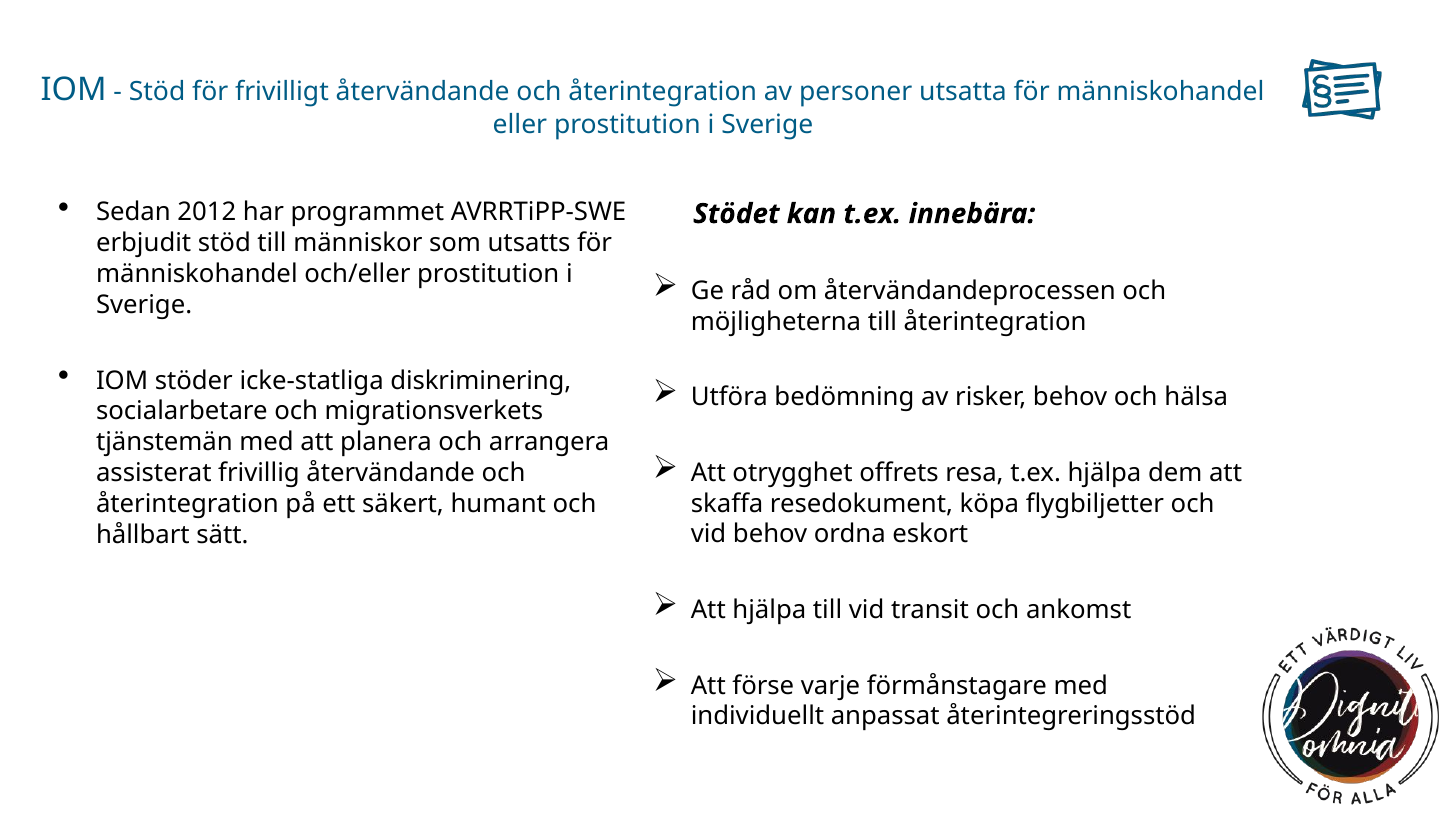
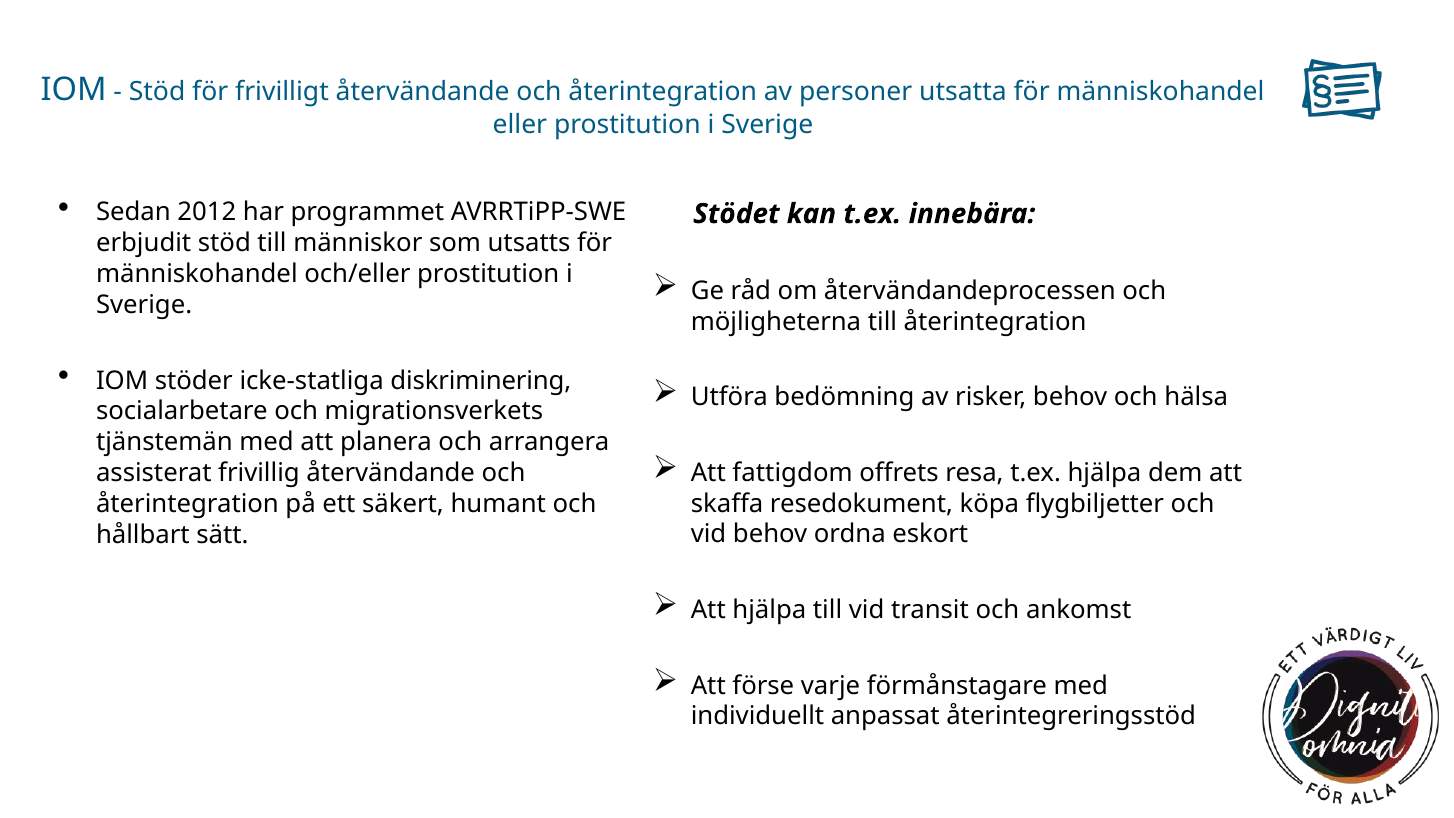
otrygghet: otrygghet -> fattigdom
